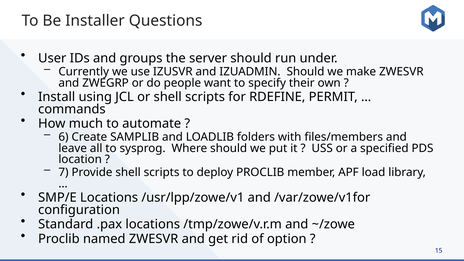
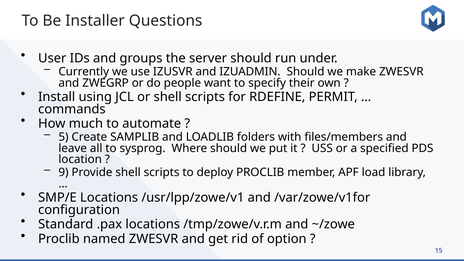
6: 6 -> 5
7: 7 -> 9
